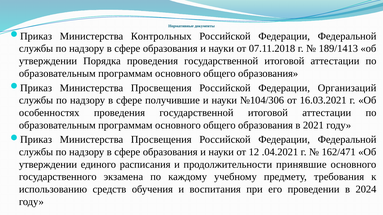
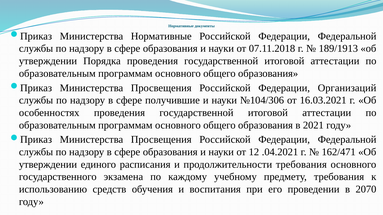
Министерства Контрольных: Контрольных -> Нормативные
189/1413: 189/1413 -> 189/1913
продолжительности принявшие: принявшие -> требования
2024: 2024 -> 2070
